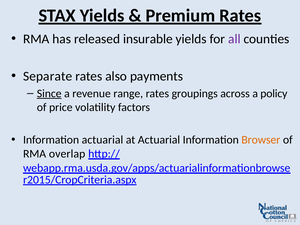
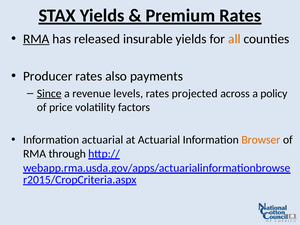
RMA at (36, 39) underline: none -> present
all colour: purple -> orange
Separate: Separate -> Producer
range: range -> levels
groupings: groupings -> projected
overlap: overlap -> through
